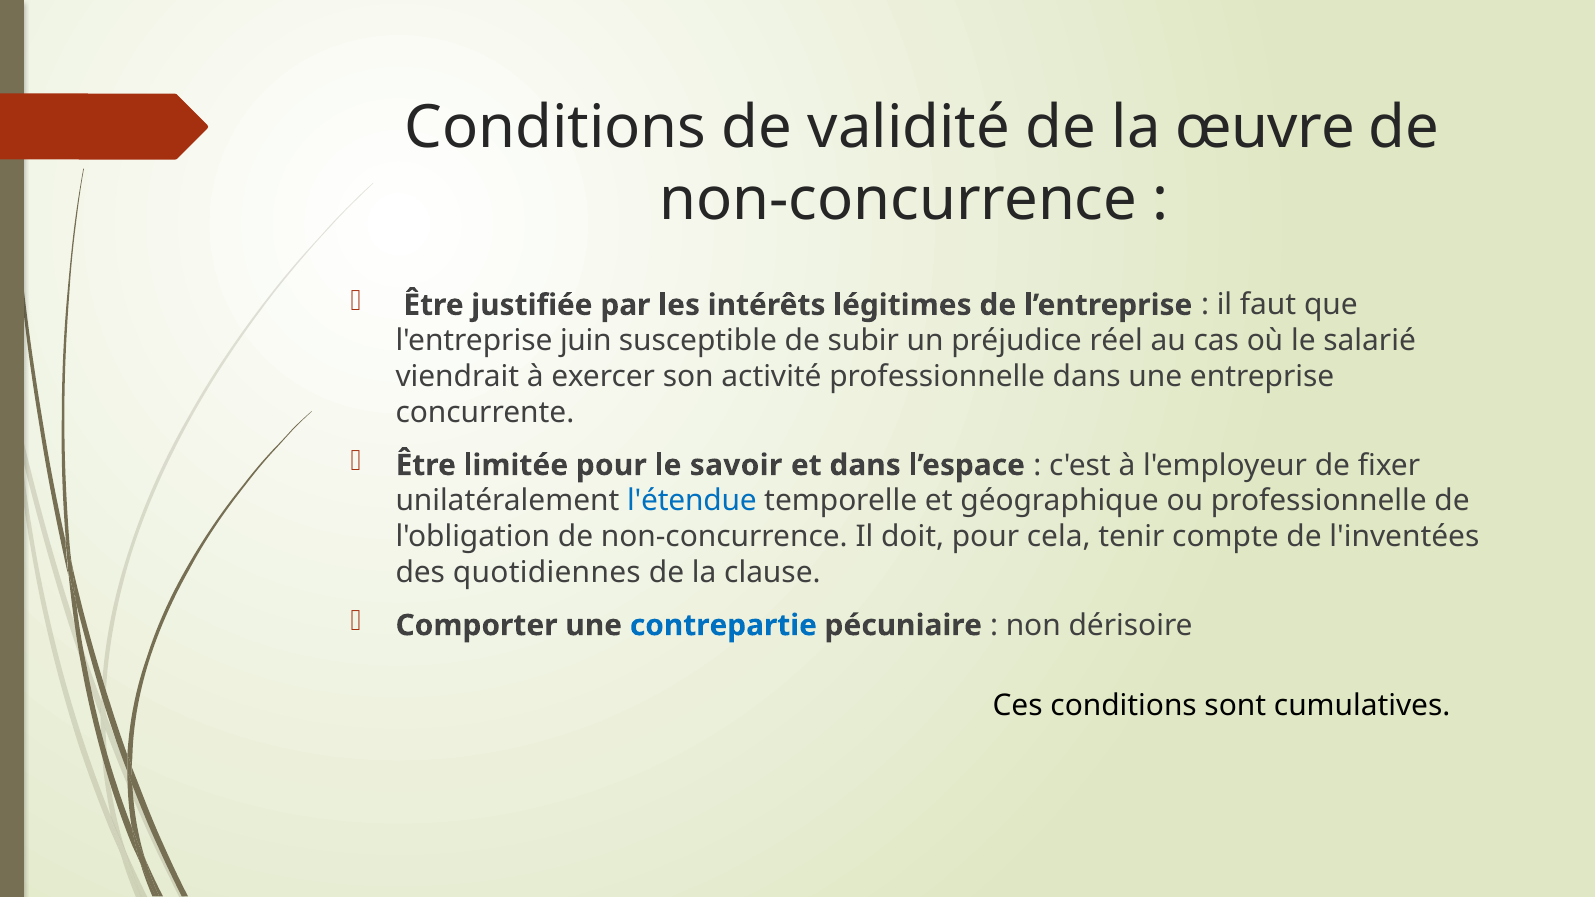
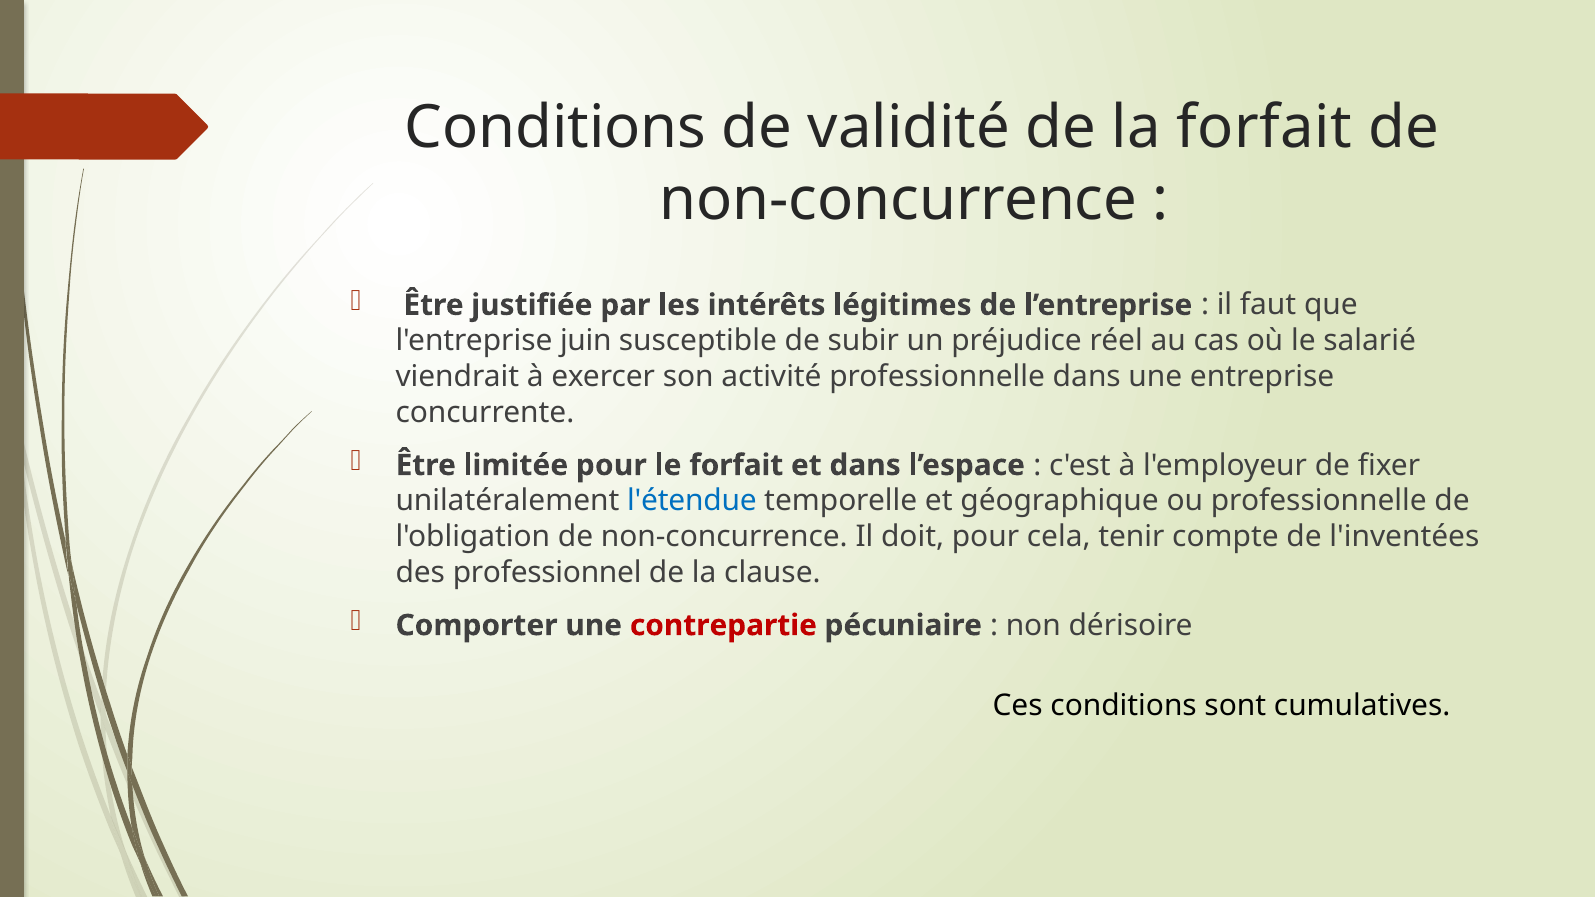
la œuvre: œuvre -> forfait
le savoir: savoir -> forfait
quotidiennes: quotidiennes -> professionnel
contrepartie colour: blue -> red
